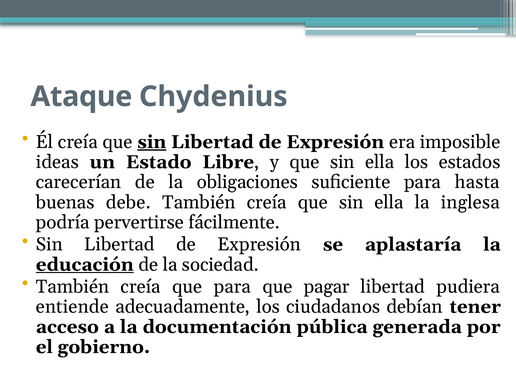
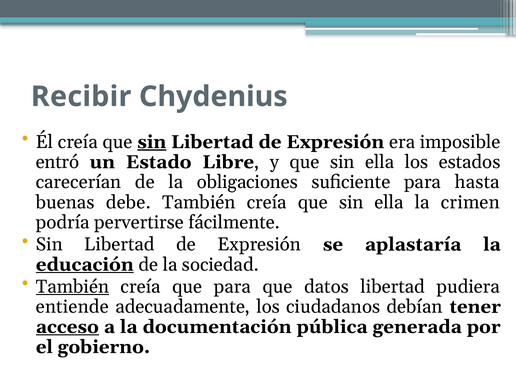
Ataque: Ataque -> Recibir
ideas: ideas -> entró
inglesa: inglesa -> crimen
También at (72, 287) underline: none -> present
pagar: pagar -> datos
acceso underline: none -> present
